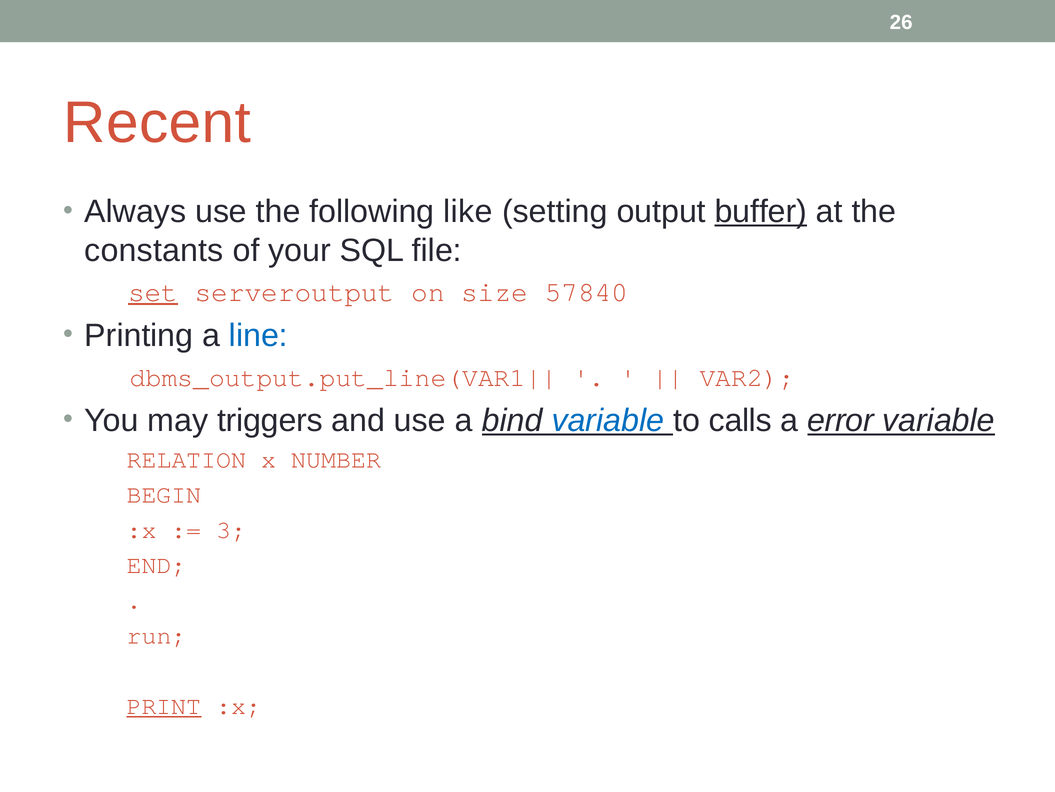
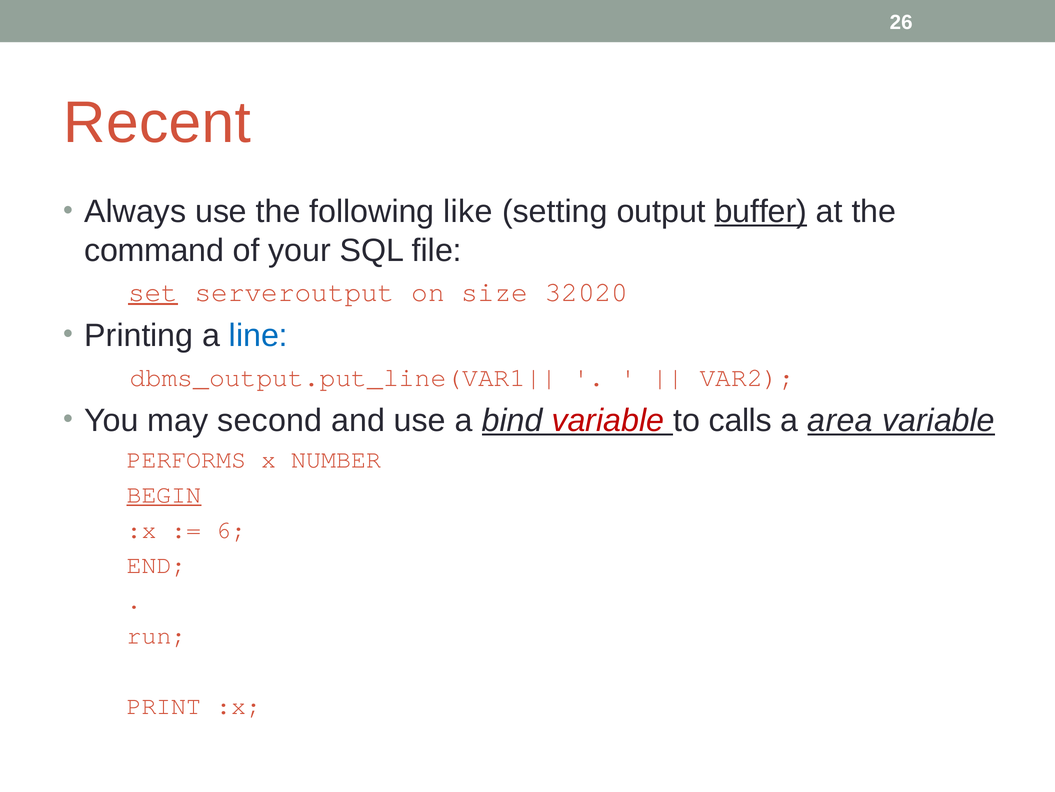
constants: constants -> command
57840: 57840 -> 32020
triggers: triggers -> second
variable at (608, 420) colour: blue -> red
error: error -> area
RELATION: RELATION -> PERFORMS
BEGIN underline: none -> present
3: 3 -> 6
PRINT underline: present -> none
